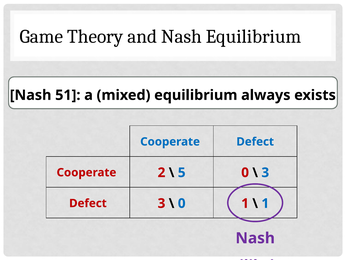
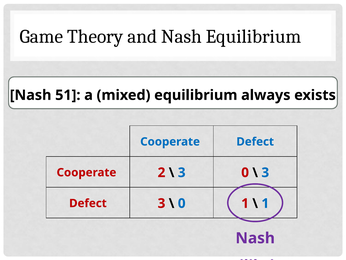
5 at (182, 172): 5 -> 3
